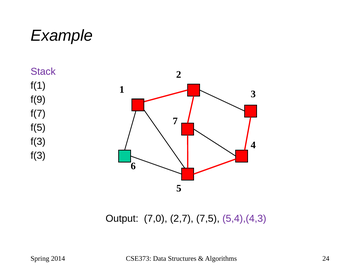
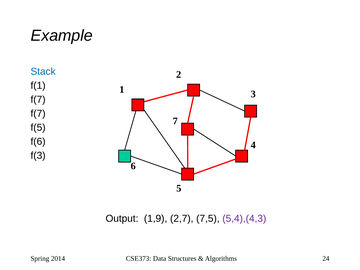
Stack colour: purple -> blue
f(9 at (38, 100): f(9 -> f(7
f(3 at (38, 142): f(3 -> f(6
7,0: 7,0 -> 1,9
